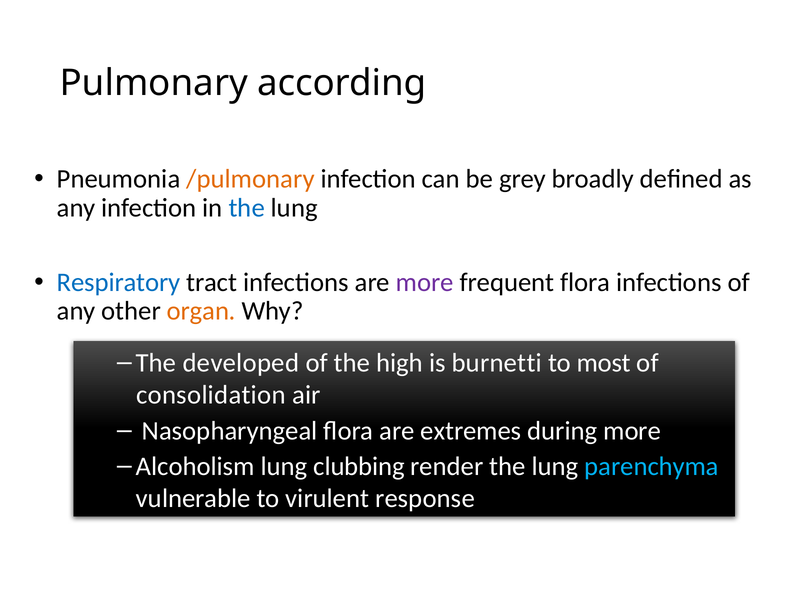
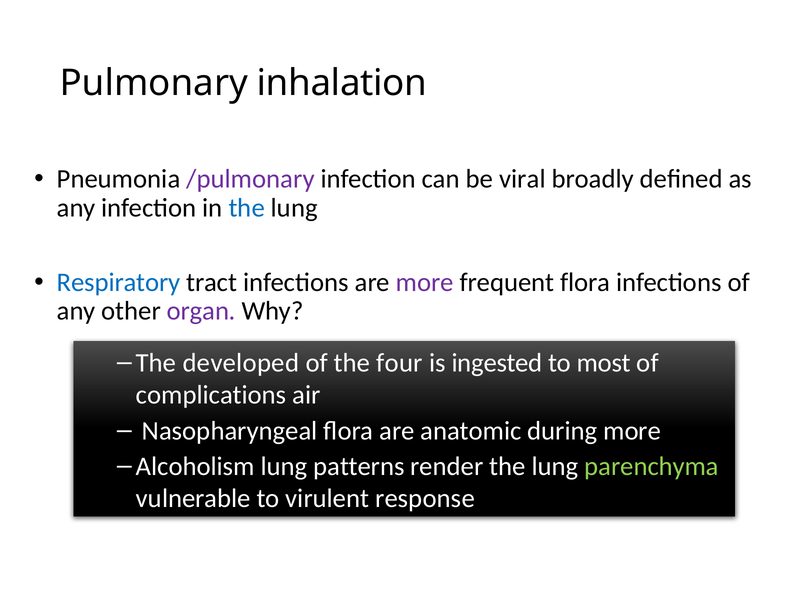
according: according -> inhalation
/pulmonary colour: orange -> purple
grey: grey -> viral
organ colour: orange -> purple
high: high -> four
burnetti: burnetti -> ingested
consolidation: consolidation -> complications
extremes: extremes -> anatomic
clubbing: clubbing -> patterns
parenchyma colour: light blue -> light green
